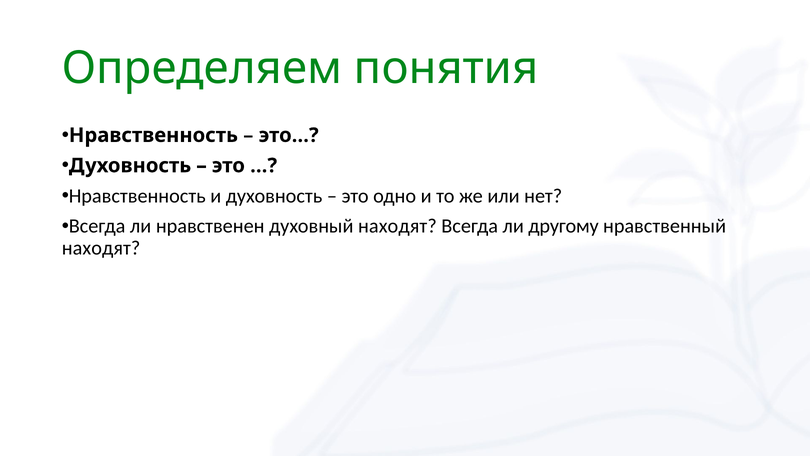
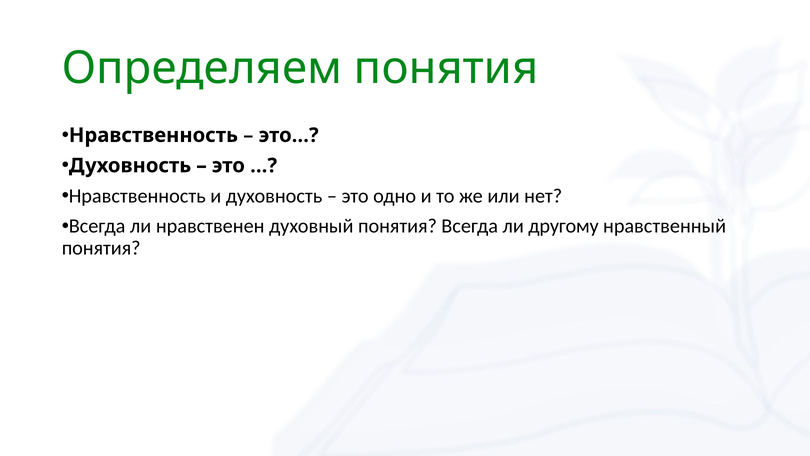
духовный находят: находят -> понятия
находят at (101, 248): находят -> понятия
